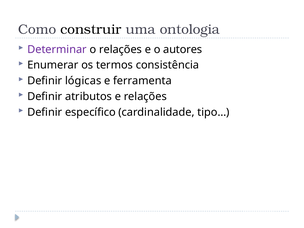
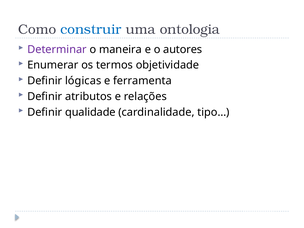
construir colour: black -> blue
o relações: relações -> maneira
consistência: consistência -> objetividade
específico: específico -> qualidade
